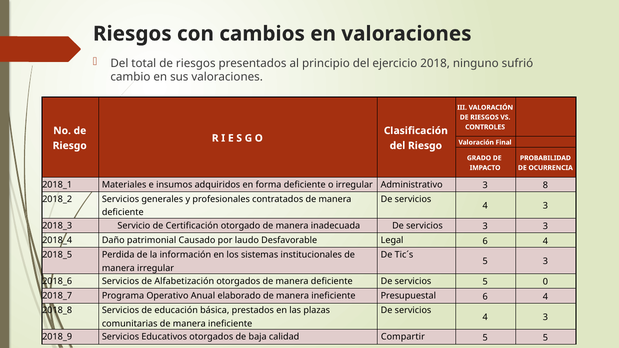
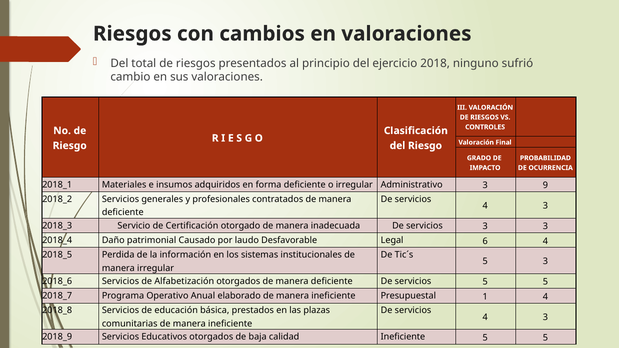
8: 8 -> 9
servicios 5 0: 0 -> 5
Presupuestal 6: 6 -> 1
calidad Compartir: Compartir -> Ineficiente
